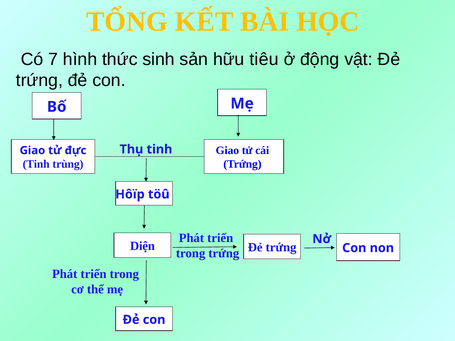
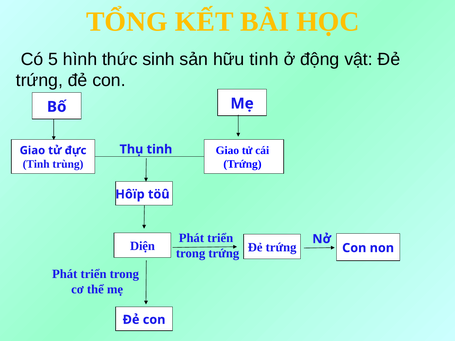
7: 7 -> 5
hữu tiêu: tiêu -> tinh
